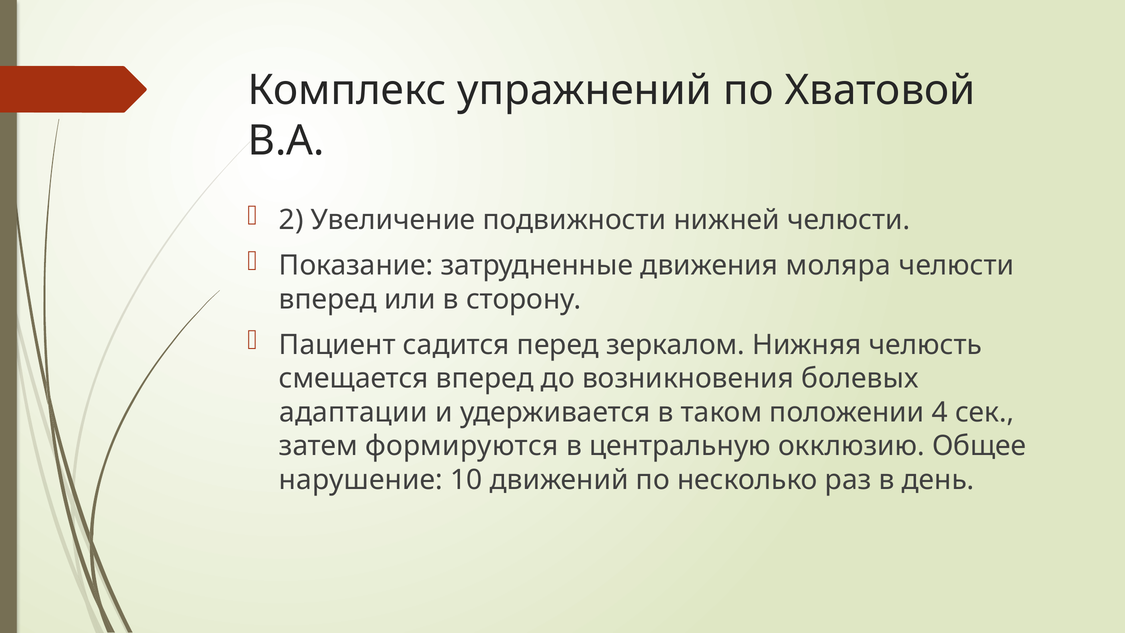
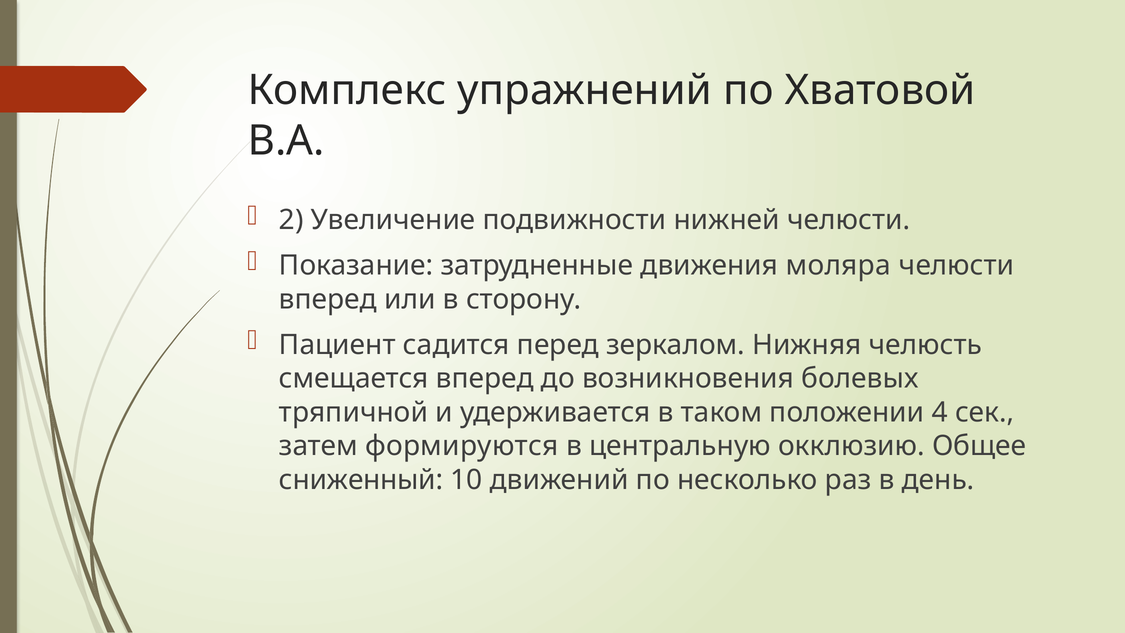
адаптации: адаптации -> тряпичной
нарушение: нарушение -> сниженный
